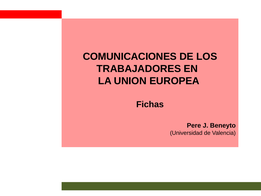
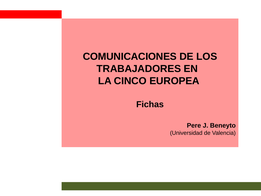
UNION: UNION -> CINCO
